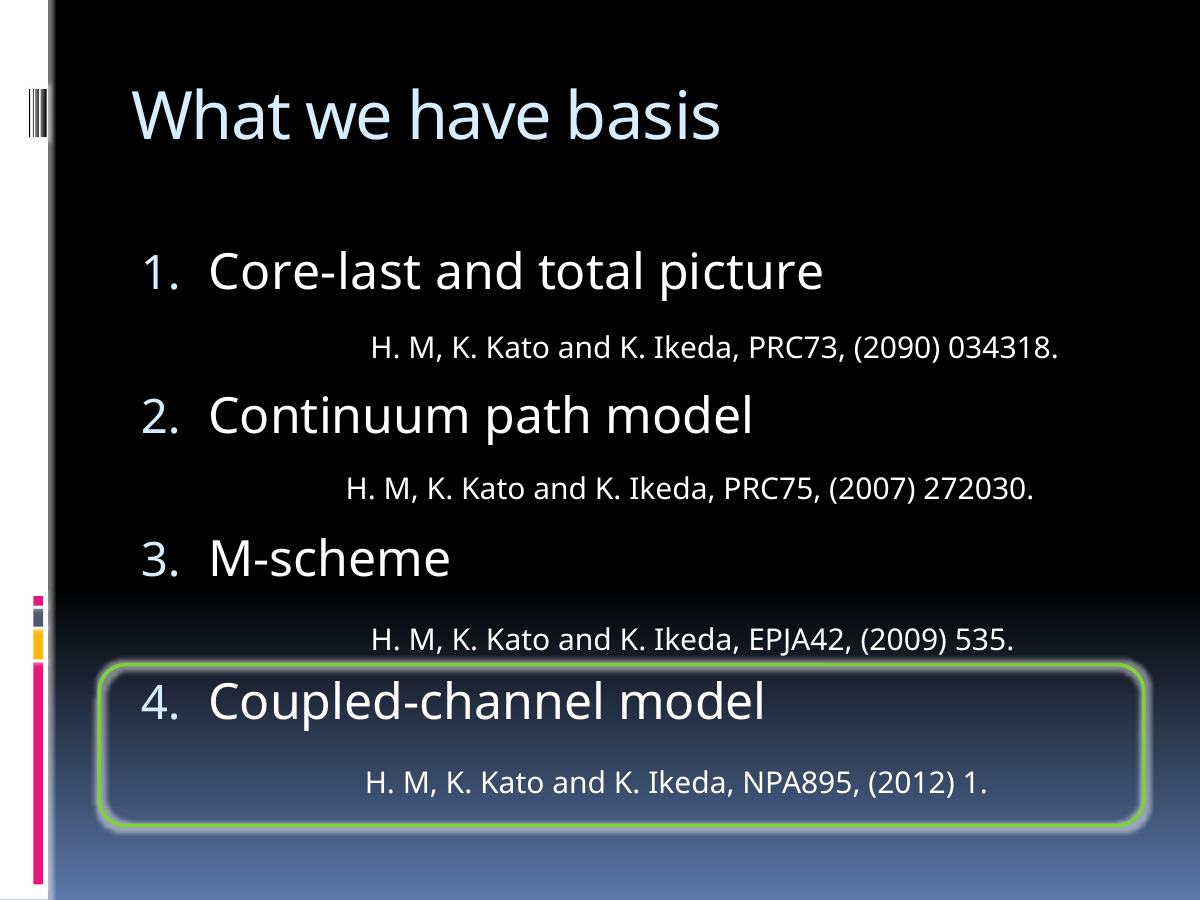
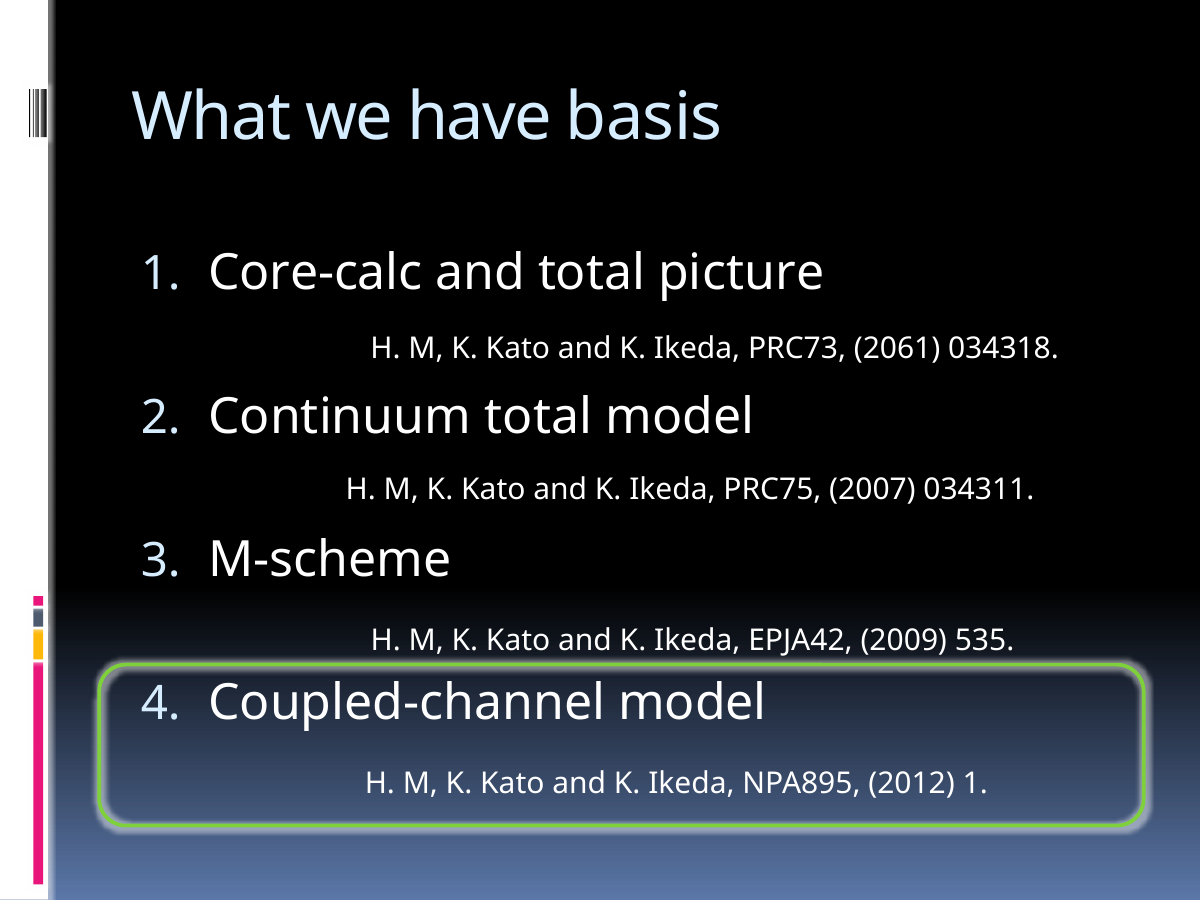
Core-last: Core-last -> Core-calc
2090: 2090 -> 2061
Continuum path: path -> total
272030: 272030 -> 034311
